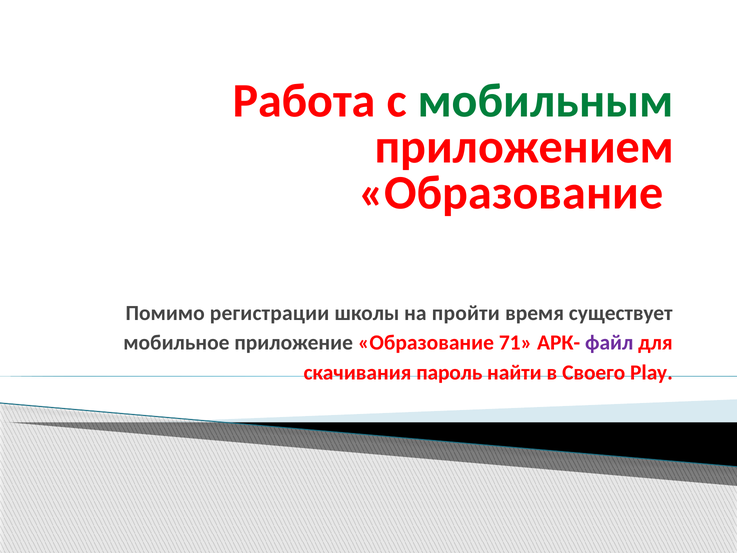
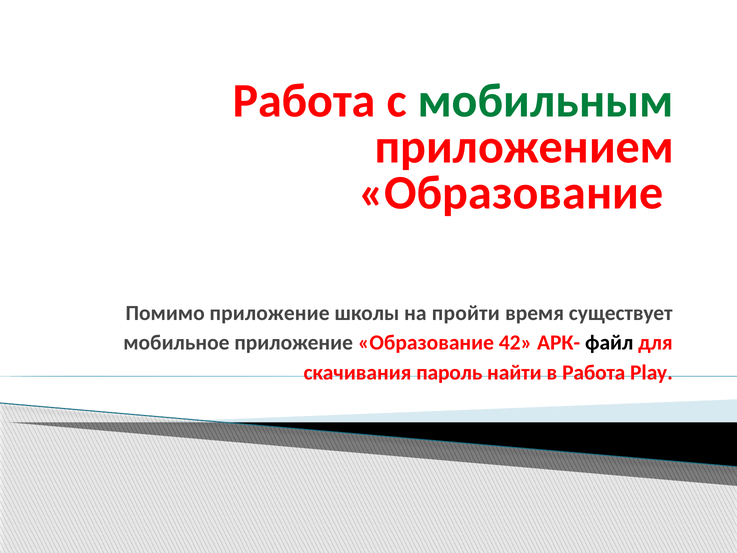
Помимо регистрации: регистрации -> приложение
71: 71 -> 42
файл colour: purple -> black
в Своего: Своего -> Работа
